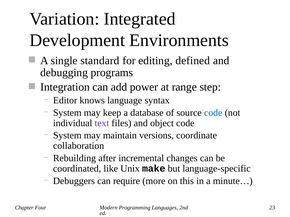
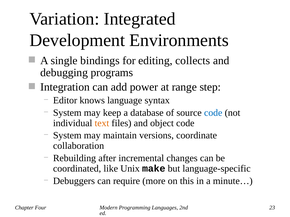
standard: standard -> bindings
defined: defined -> collects
text colour: purple -> orange
